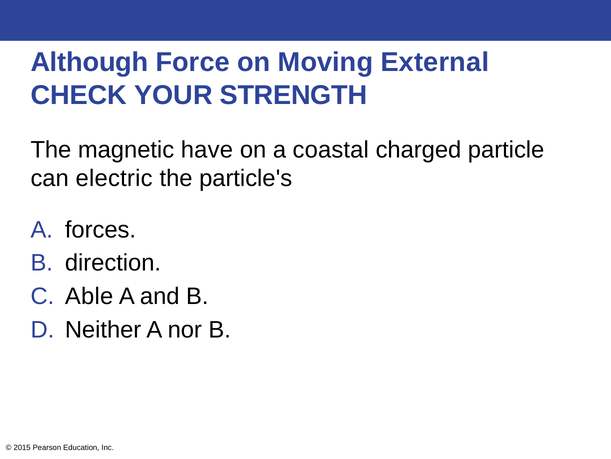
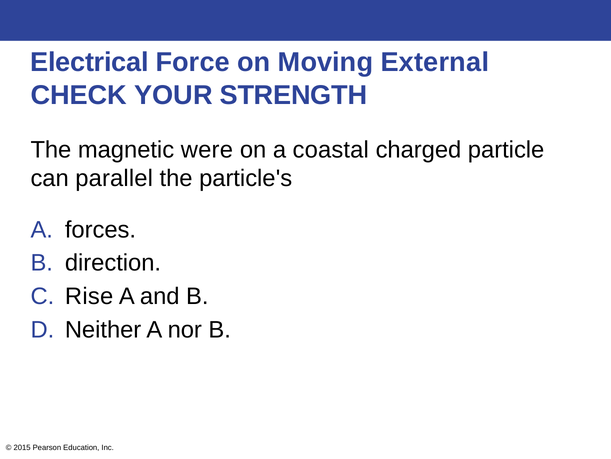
Although: Although -> Electrical
have: have -> were
electric: electric -> parallel
Able: Able -> Rise
